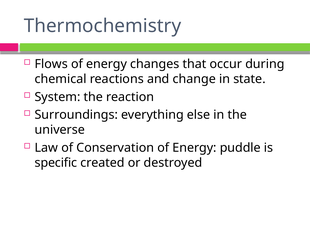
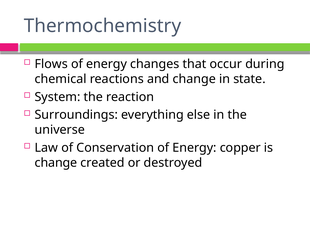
puddle: puddle -> copper
specific at (56, 163): specific -> change
